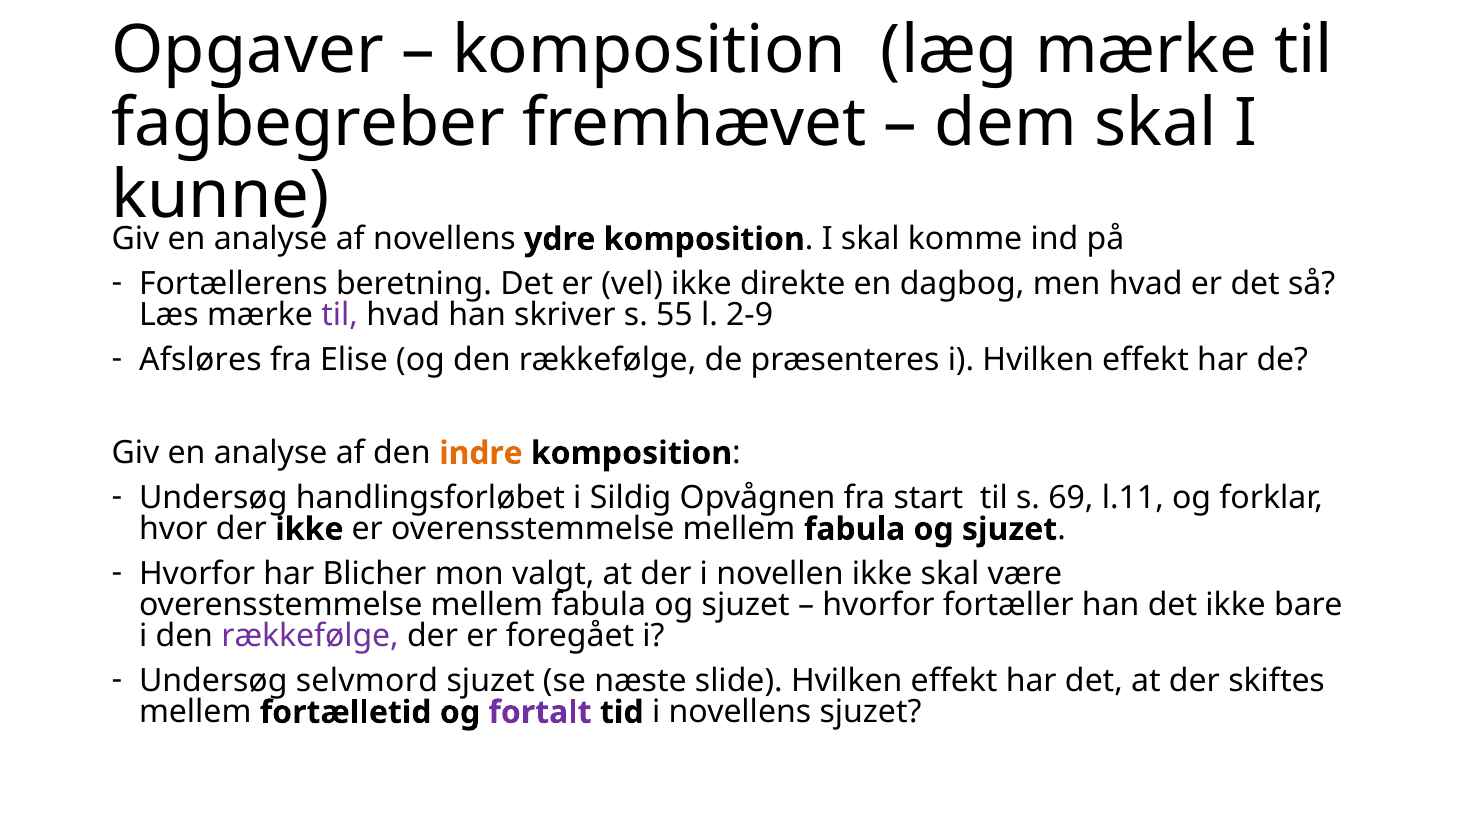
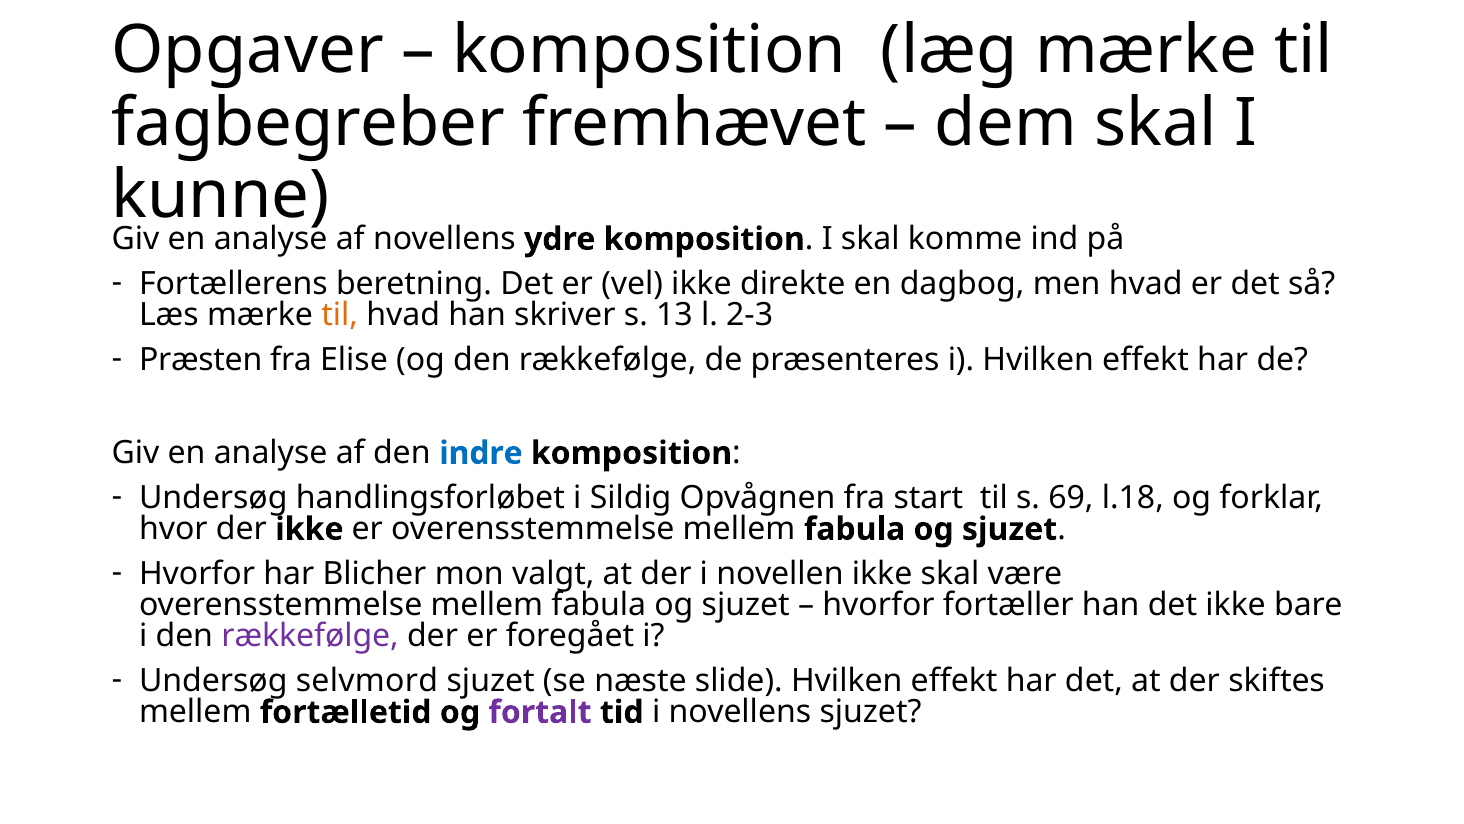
til at (340, 315) colour: purple -> orange
55: 55 -> 13
2-9: 2-9 -> 2-3
Afsløres: Afsløres -> Præsten
indre colour: orange -> blue
l.11: l.11 -> l.18
